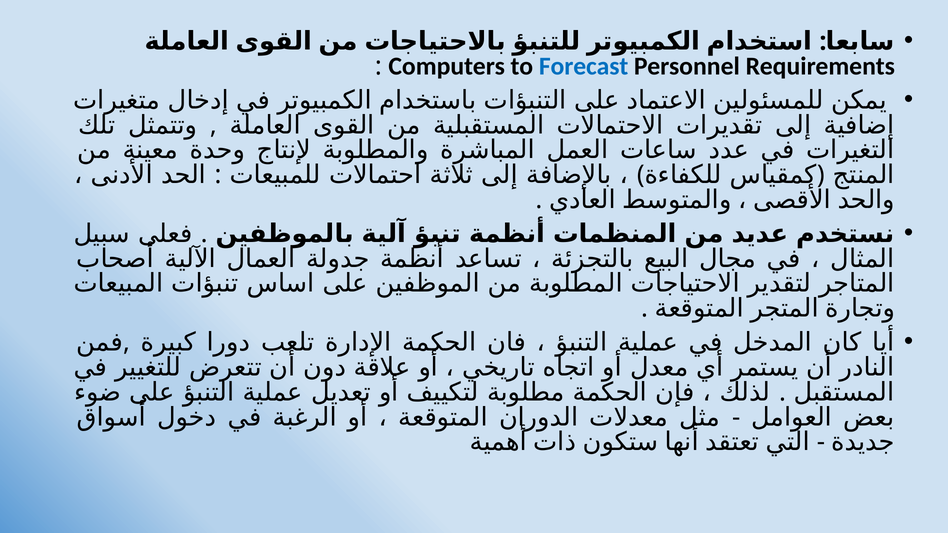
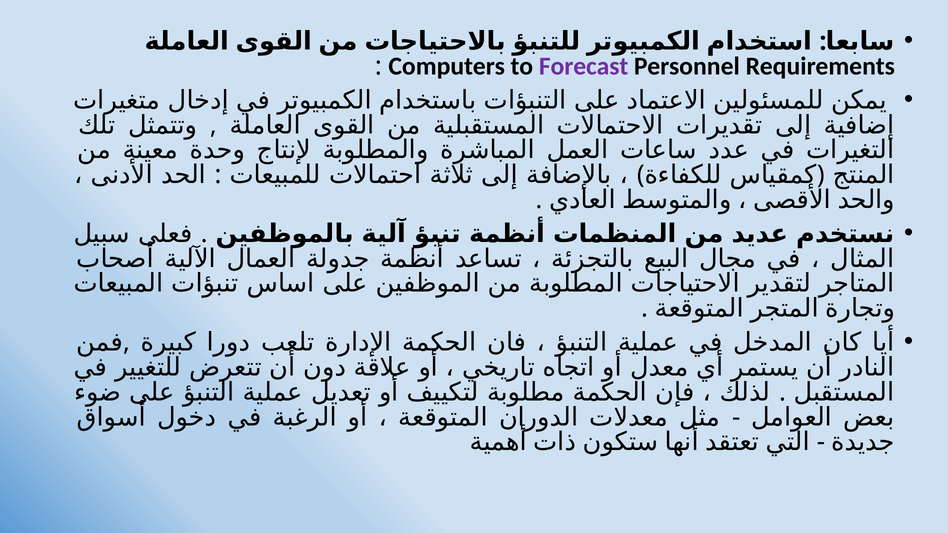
Forecast colour: blue -> purple
